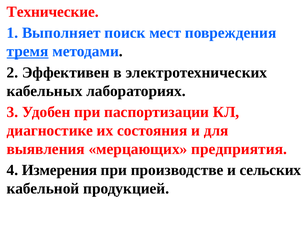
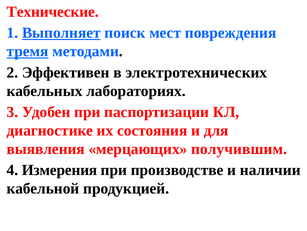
Выполняет underline: none -> present
предприятия: предприятия -> получившим
сельских: сельских -> наличии
